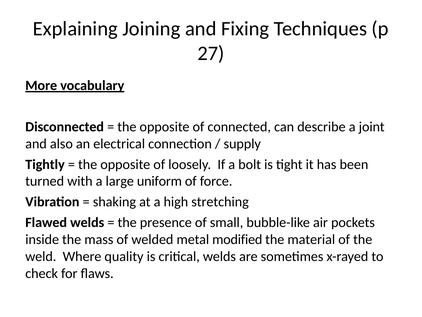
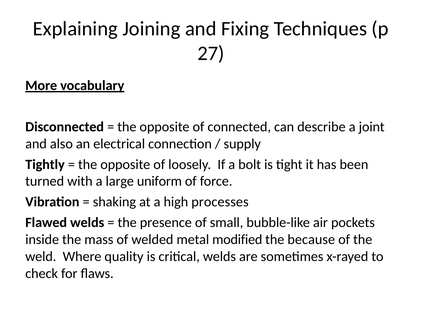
stretching: stretching -> processes
material: material -> because
